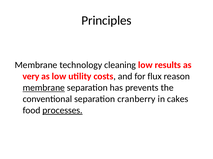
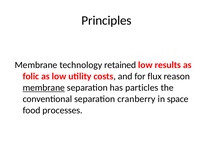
cleaning: cleaning -> retained
very: very -> folic
prevents: prevents -> particles
cakes: cakes -> space
processes underline: present -> none
